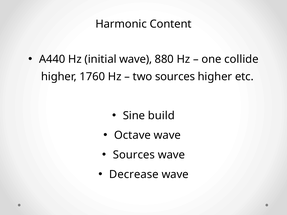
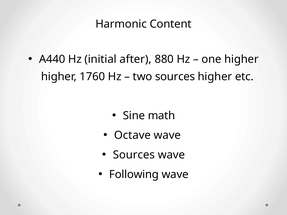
initial wave: wave -> after
one collide: collide -> higher
build: build -> math
Decrease: Decrease -> Following
